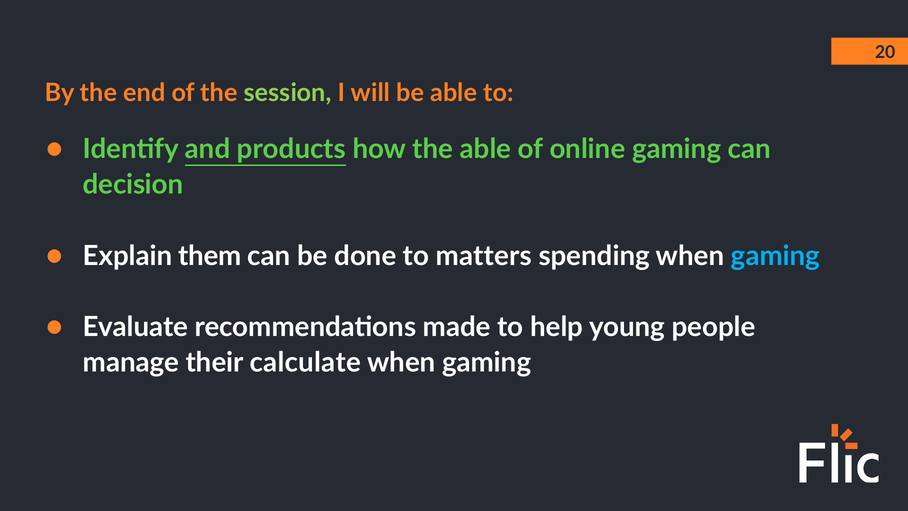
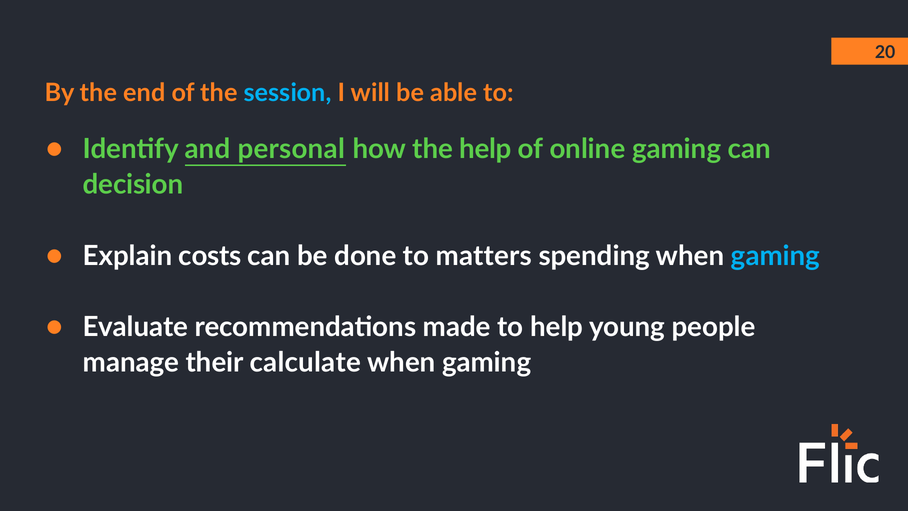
session colour: light green -> light blue
products: products -> personal
the able: able -> help
them: them -> costs
